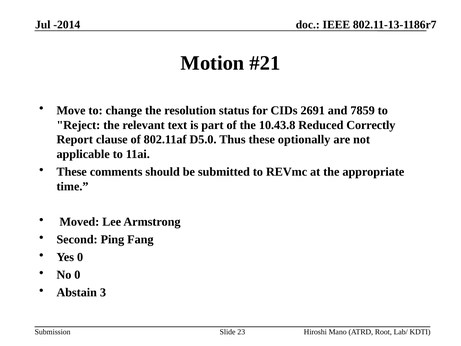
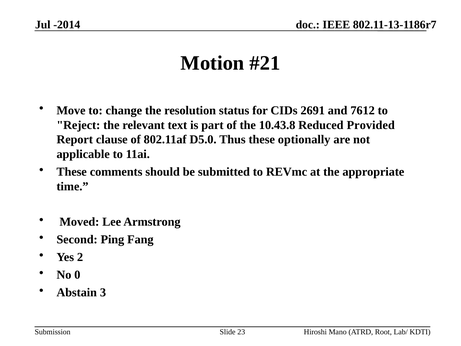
7859: 7859 -> 7612
Correctly: Correctly -> Provided
Yes 0: 0 -> 2
